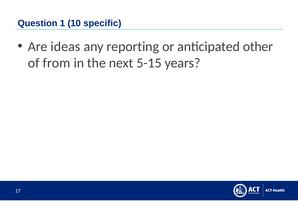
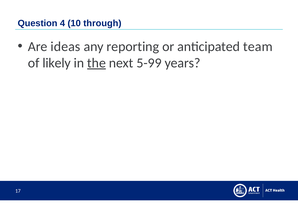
1: 1 -> 4
specific: specific -> through
other: other -> team
from: from -> likely
the underline: none -> present
5-15: 5-15 -> 5-99
